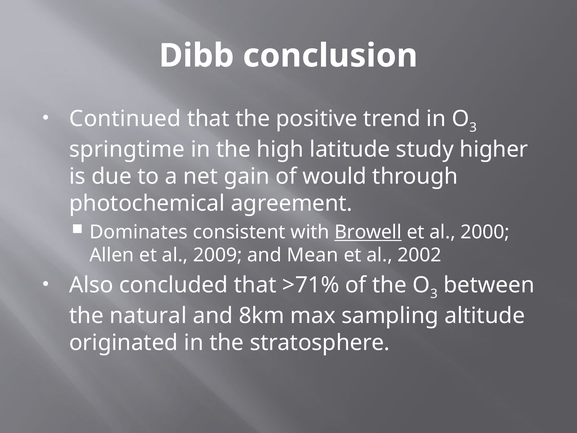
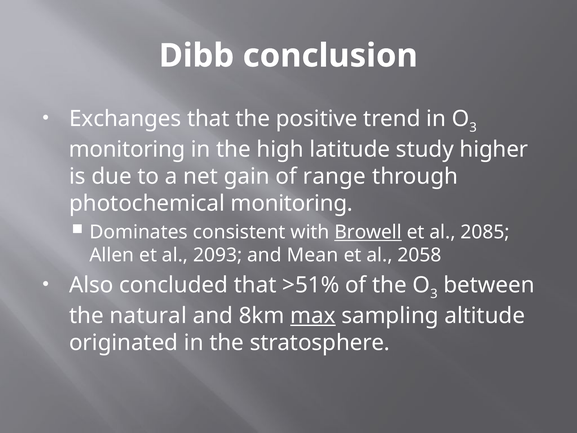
Continued: Continued -> Exchanges
springtime at (127, 149): springtime -> monitoring
would: would -> range
photochemical agreement: agreement -> monitoring
2000: 2000 -> 2085
2009: 2009 -> 2093
2002: 2002 -> 2058
>71%: >71% -> >51%
max underline: none -> present
